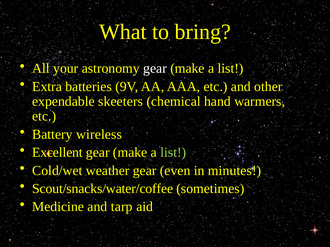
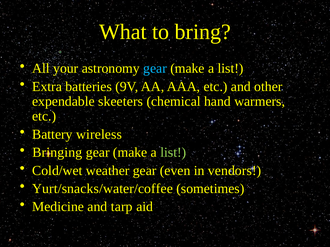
gear at (155, 69) colour: white -> light blue
Excellent: Excellent -> Bringing
minutes: minutes -> vendors
Scout/snacks/water/coffee: Scout/snacks/water/coffee -> Yurt/snacks/water/coffee
